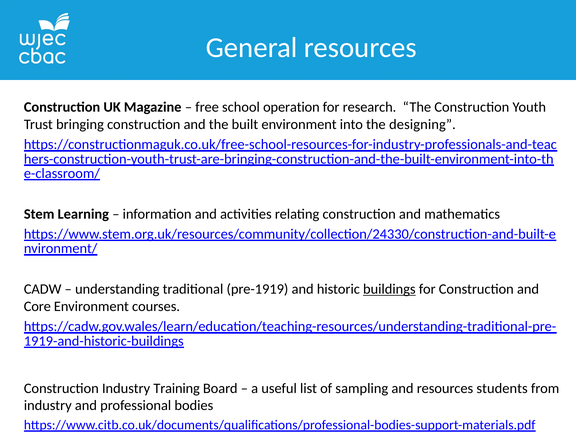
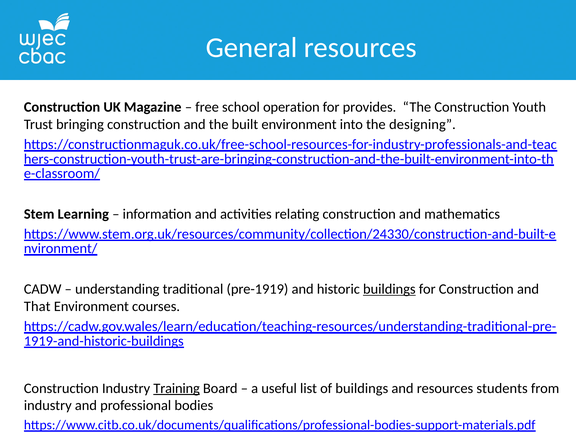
research: research -> provides
Core: Core -> That
Training underline: none -> present
of sampling: sampling -> buildings
